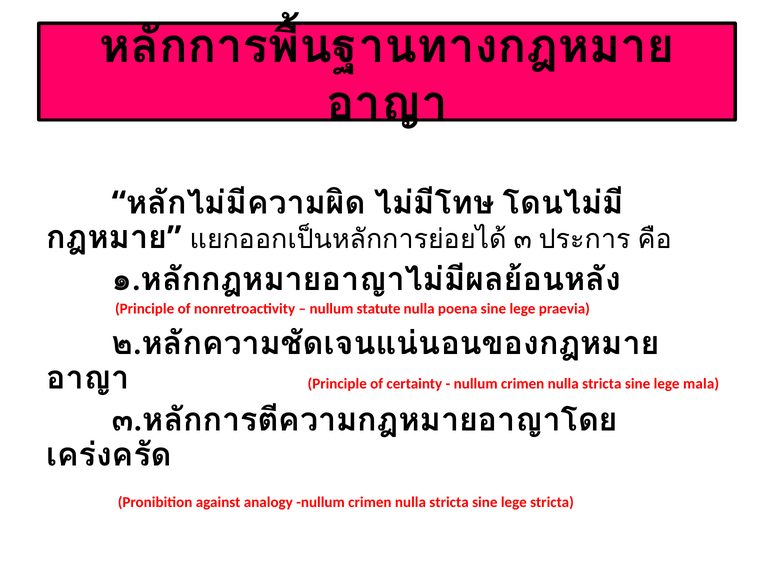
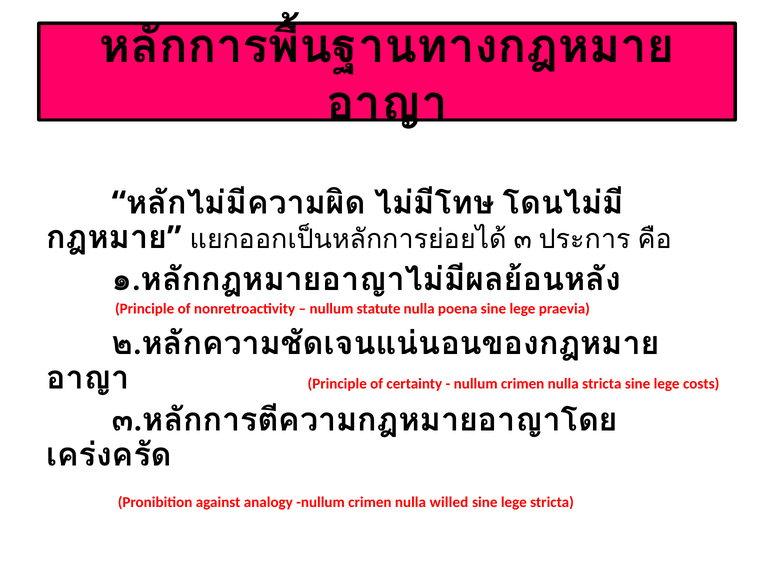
mala: mala -> costs
stricta at (449, 502): stricta -> willed
